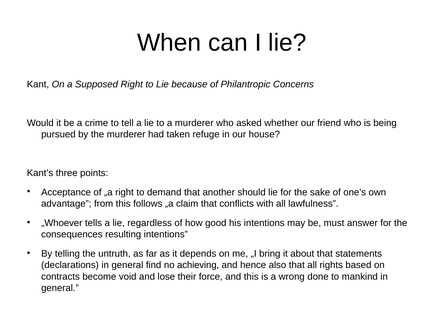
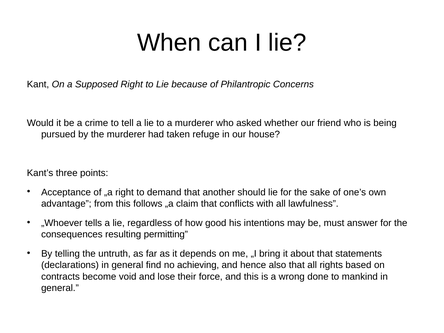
resulting intentions: intentions -> permitting
